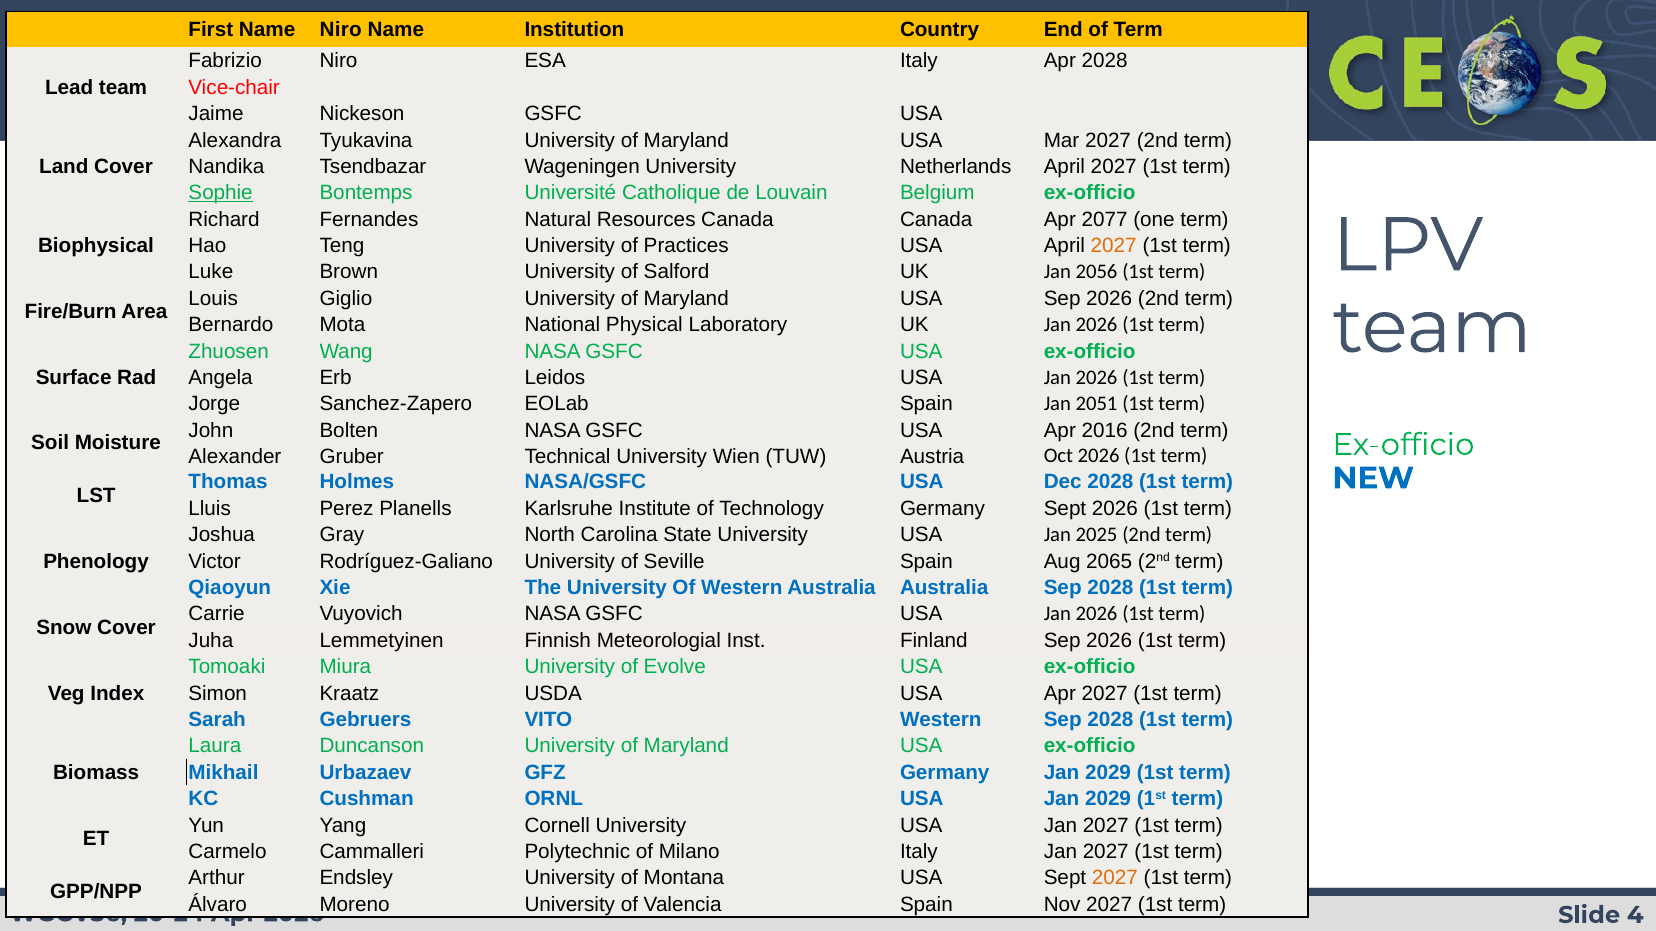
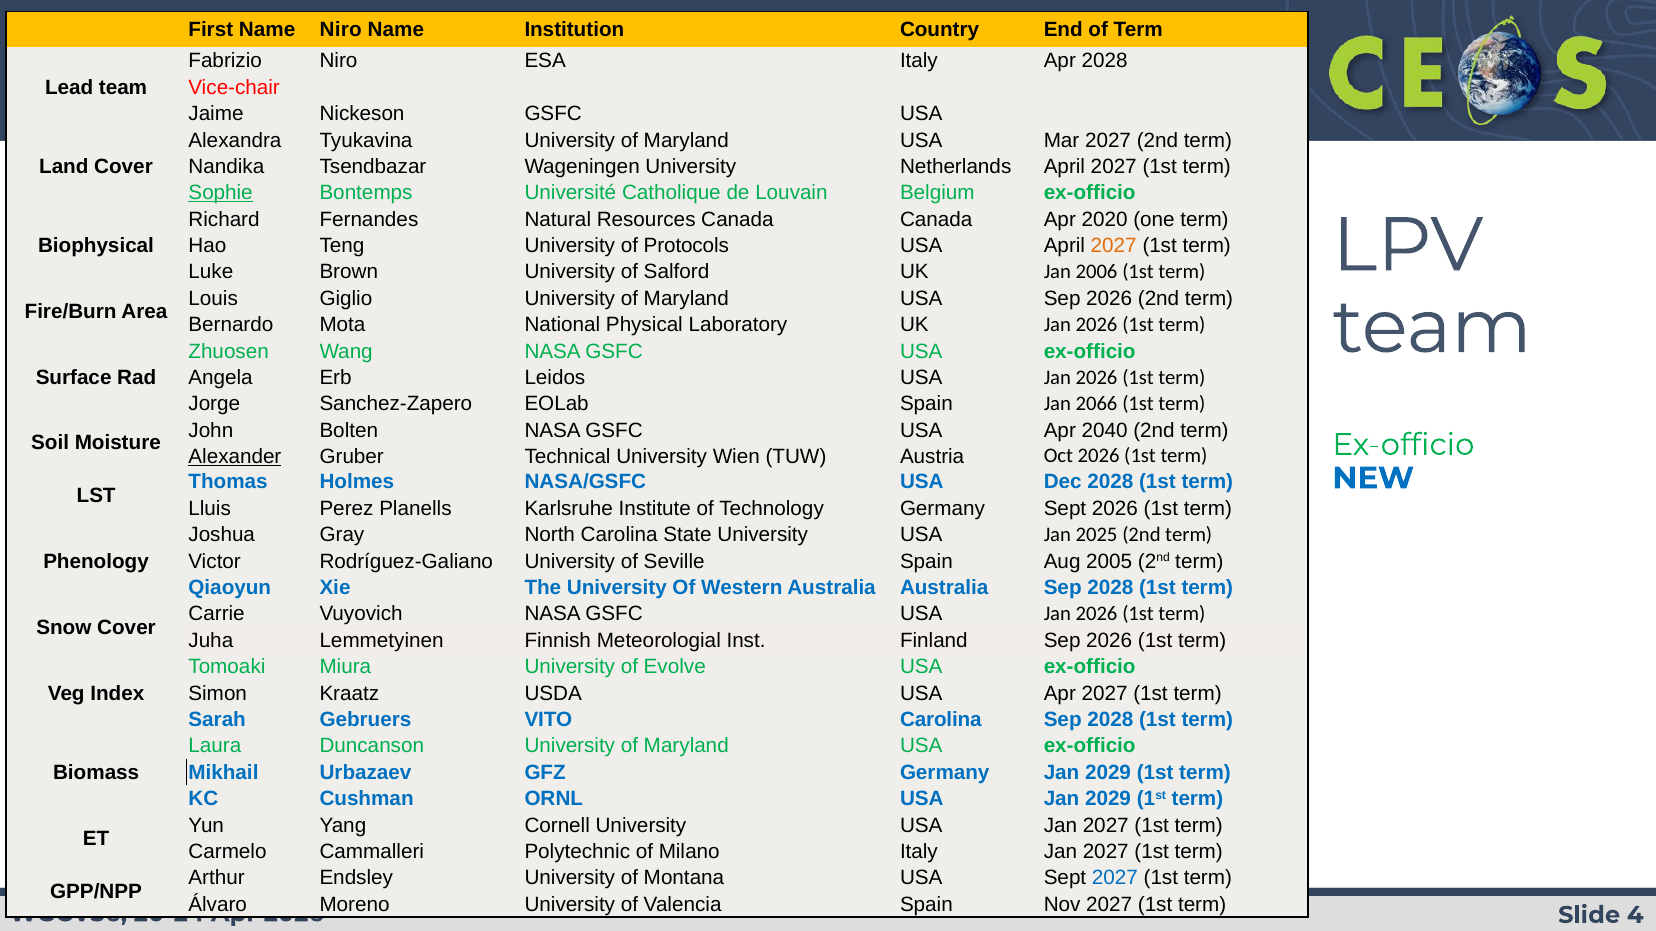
2077: 2077 -> 2020
Practices: Practices -> Protocols
2056: 2056 -> 2006
2051: 2051 -> 2066
2016: 2016 -> 2040
Alexander underline: none -> present
2065: 2065 -> 2005
VITO Western: Western -> Carolina
2027 at (1115, 878) colour: orange -> blue
